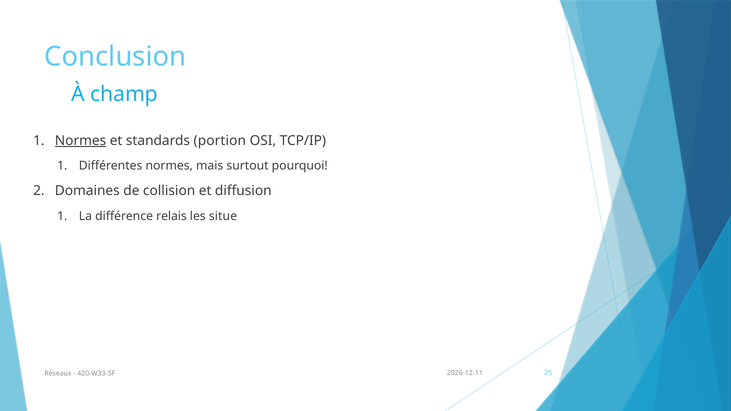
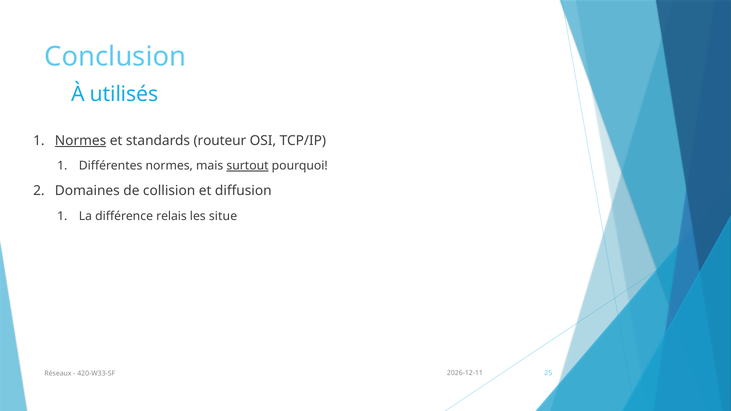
champ: champ -> utilisés
portion: portion -> routeur
surtout underline: none -> present
